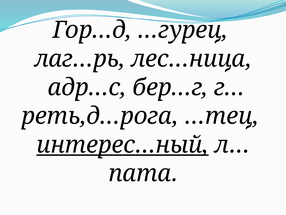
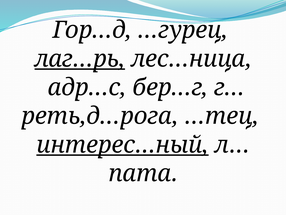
лаг…рь underline: none -> present
